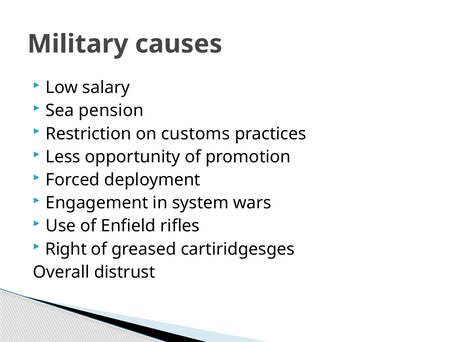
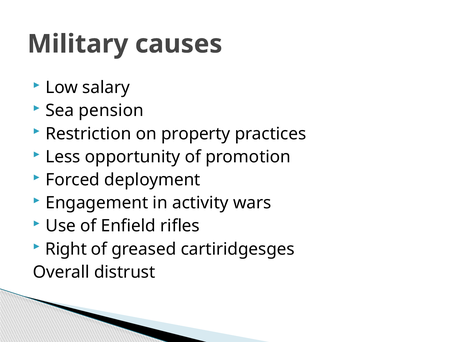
customs: customs -> property
system: system -> activity
